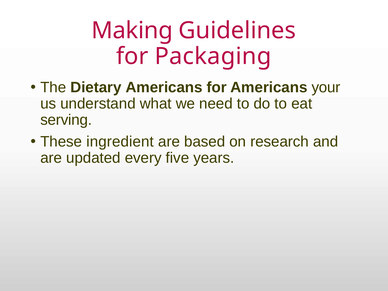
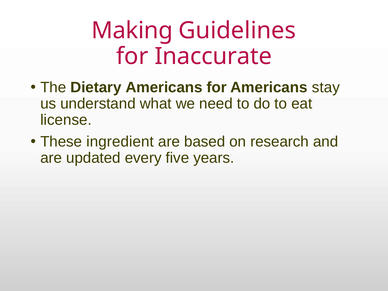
Packaging: Packaging -> Inaccurate
your: your -> stay
serving: serving -> license
